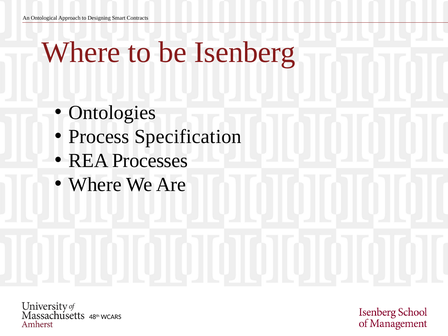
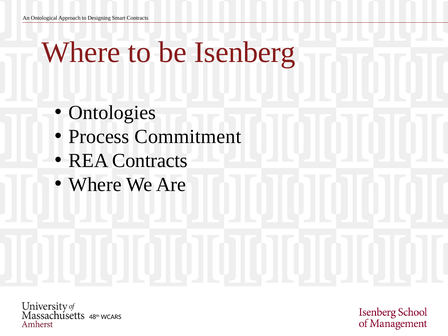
Specification: Specification -> Commitment
REA Processes: Processes -> Contracts
